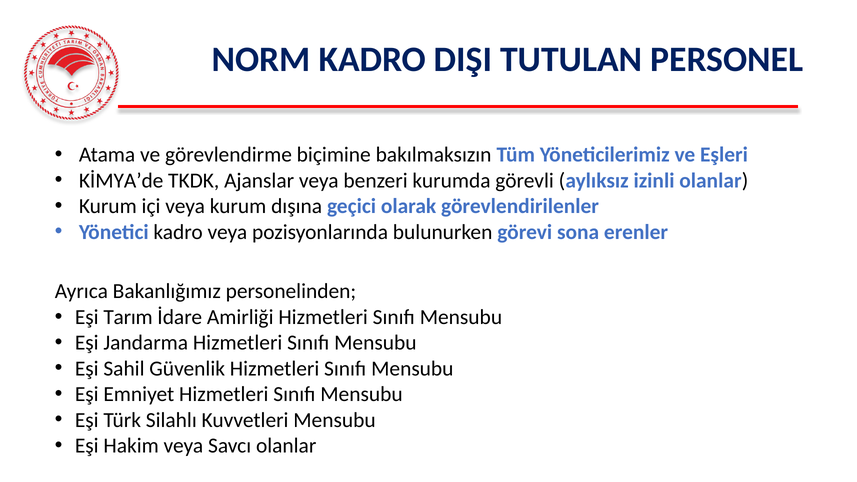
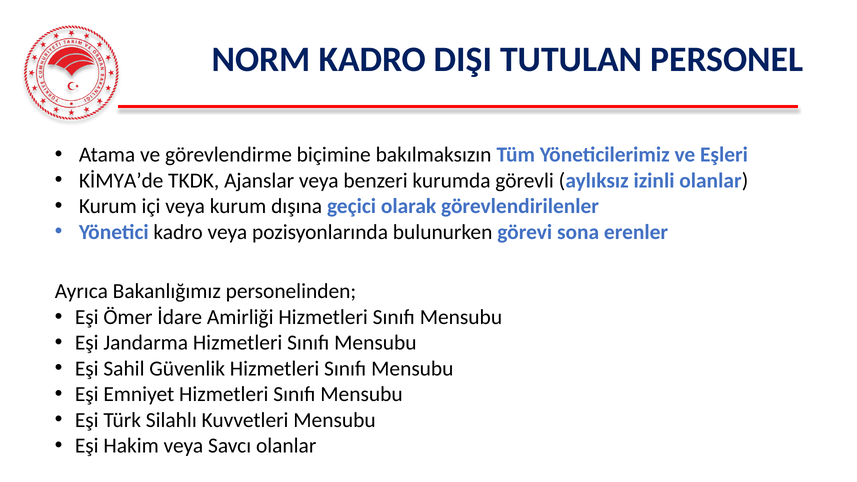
Tarım: Tarım -> Ömer
